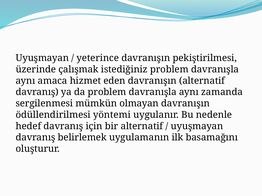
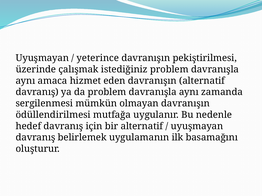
yöntemi: yöntemi -> mutfağa
